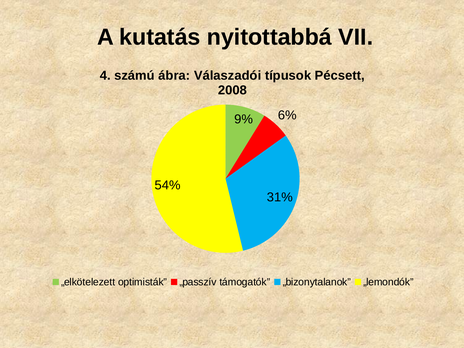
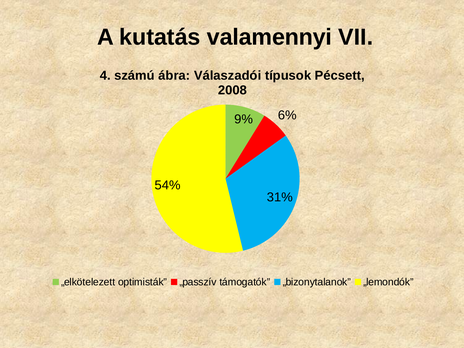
nyitottabbá: nyitottabbá -> valamennyi
